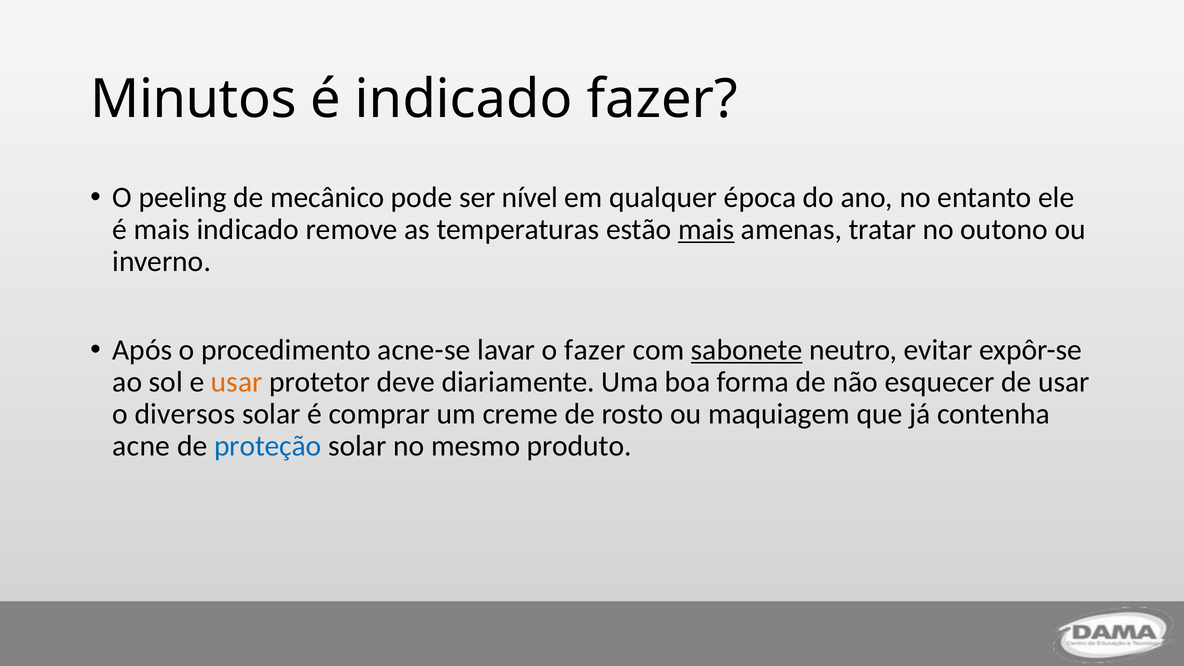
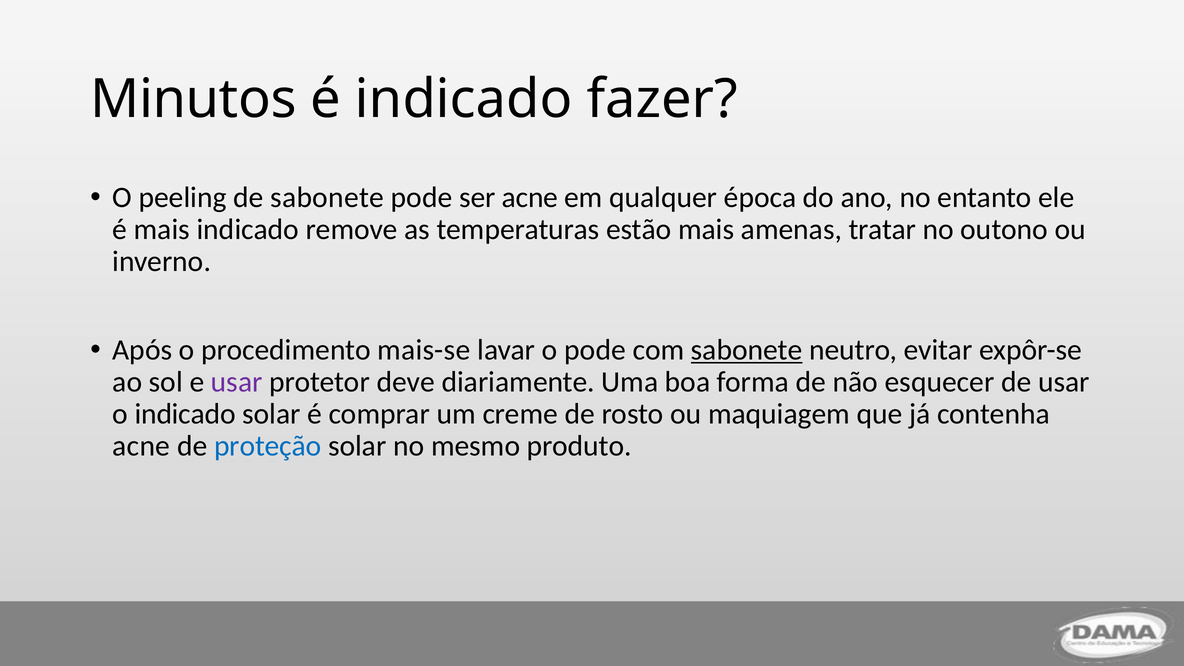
de mecânico: mecânico -> sabonete
ser nível: nível -> acne
mais at (706, 229) underline: present -> none
acne-se: acne-se -> mais-se
o fazer: fazer -> pode
usar at (237, 382) colour: orange -> purple
o diversos: diversos -> indicado
